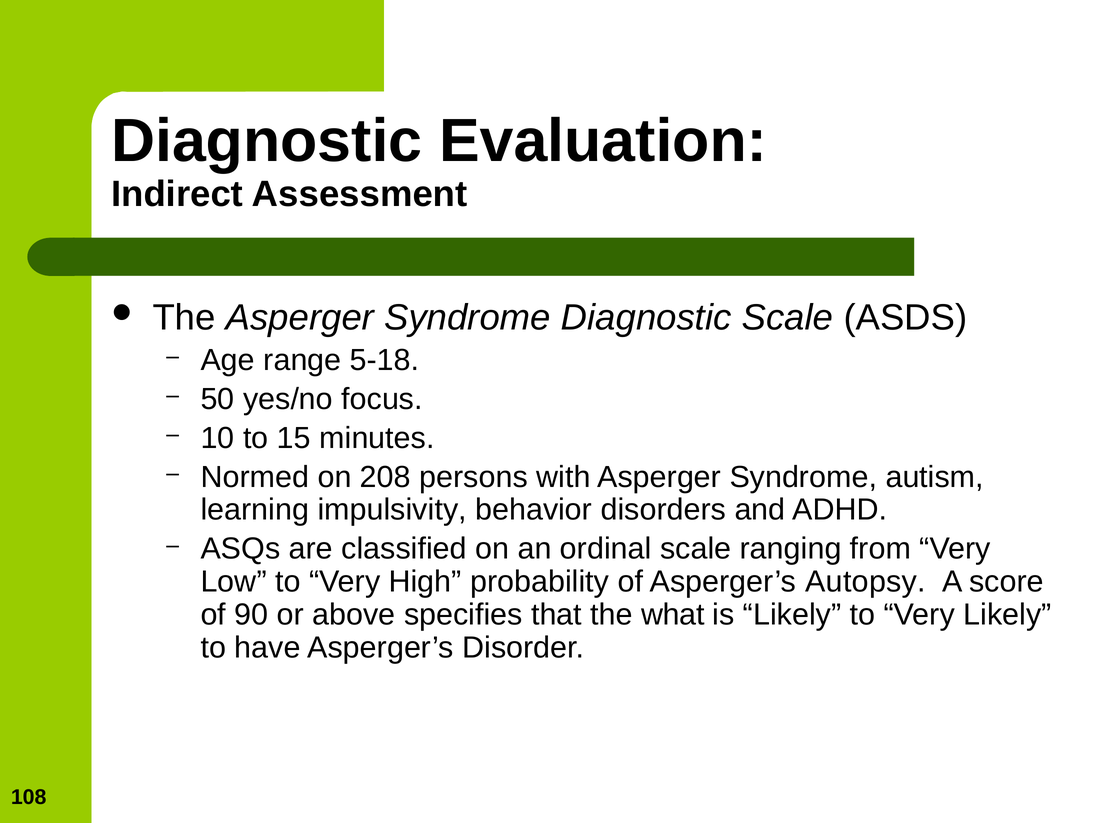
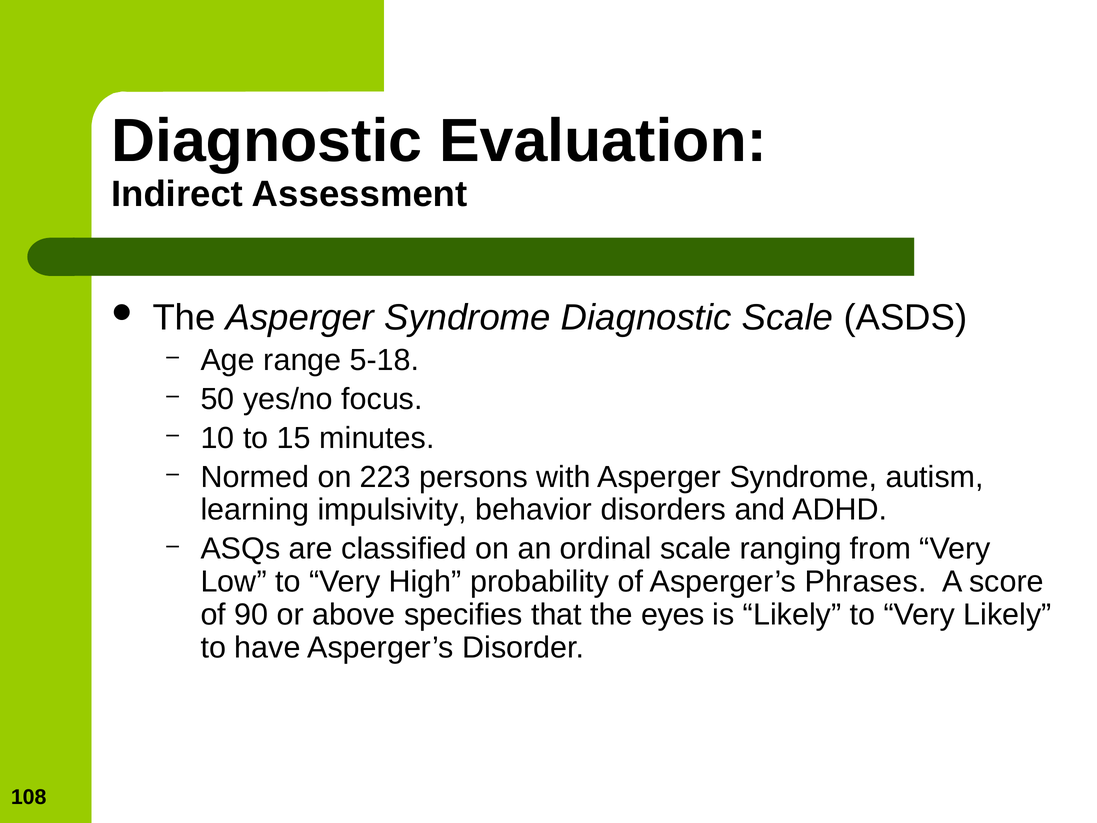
208: 208 -> 223
Autopsy: Autopsy -> Phrases
what: what -> eyes
